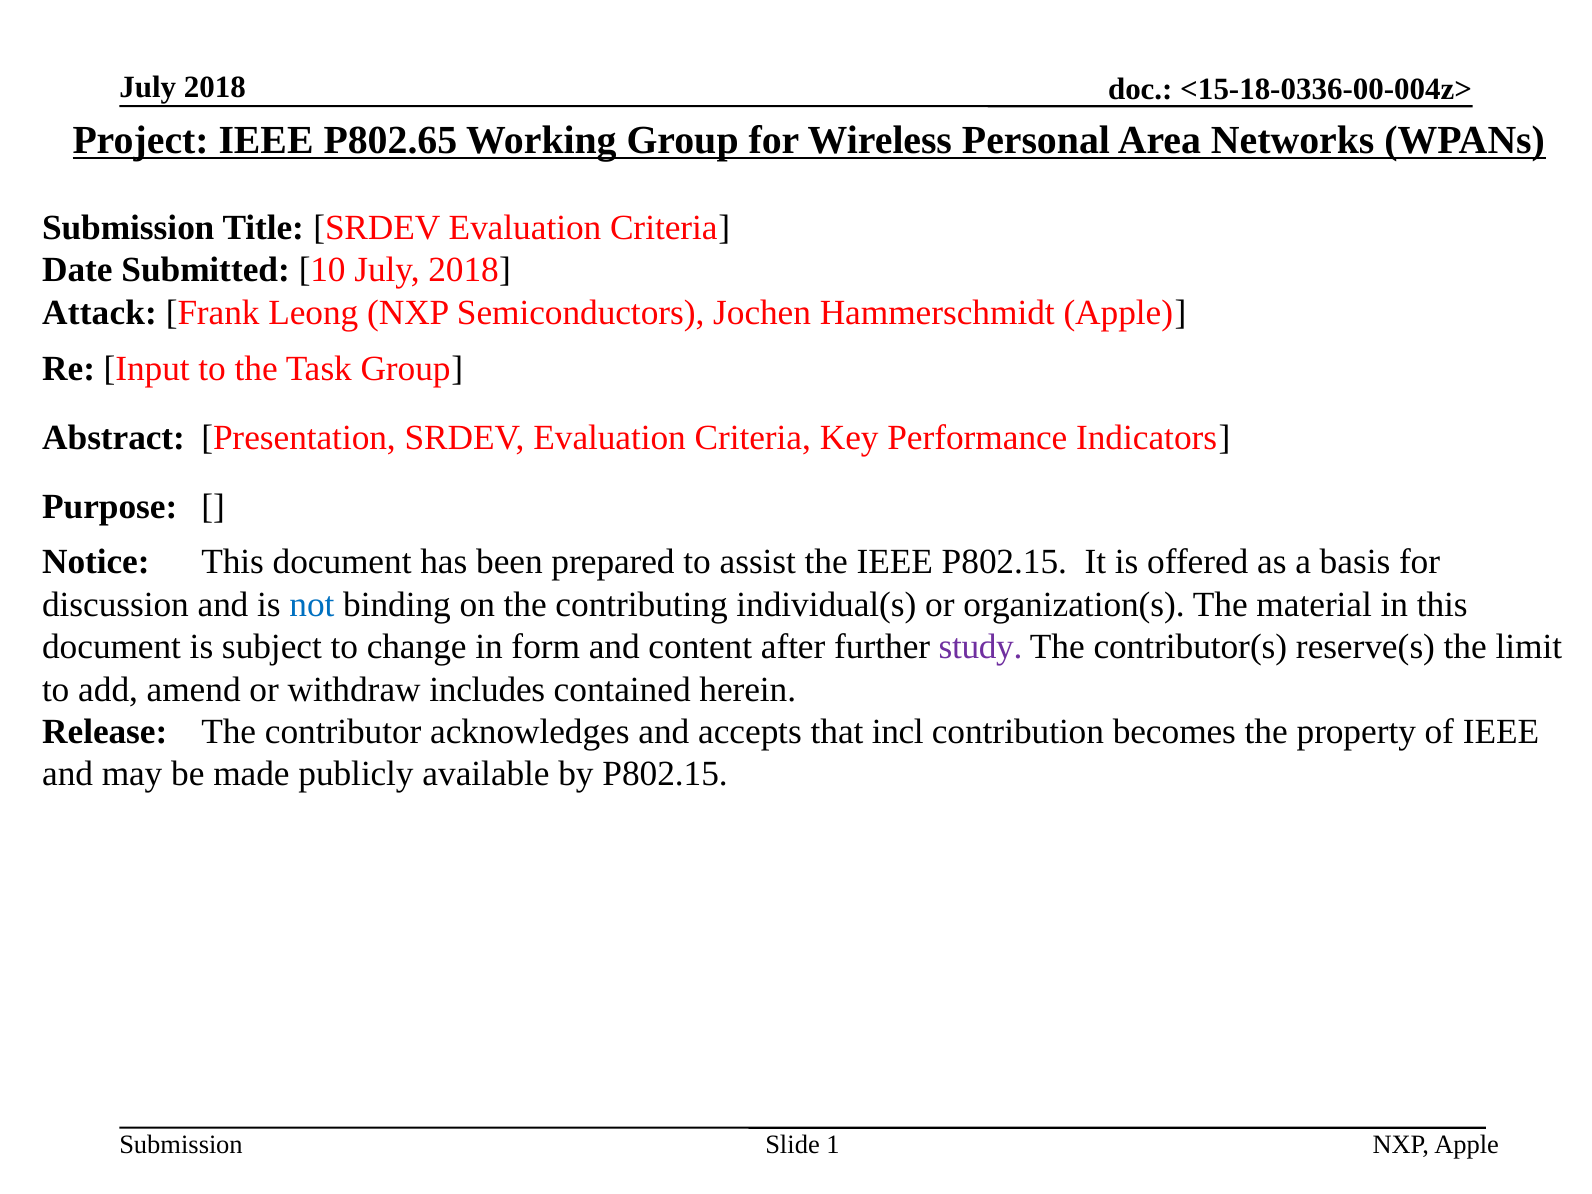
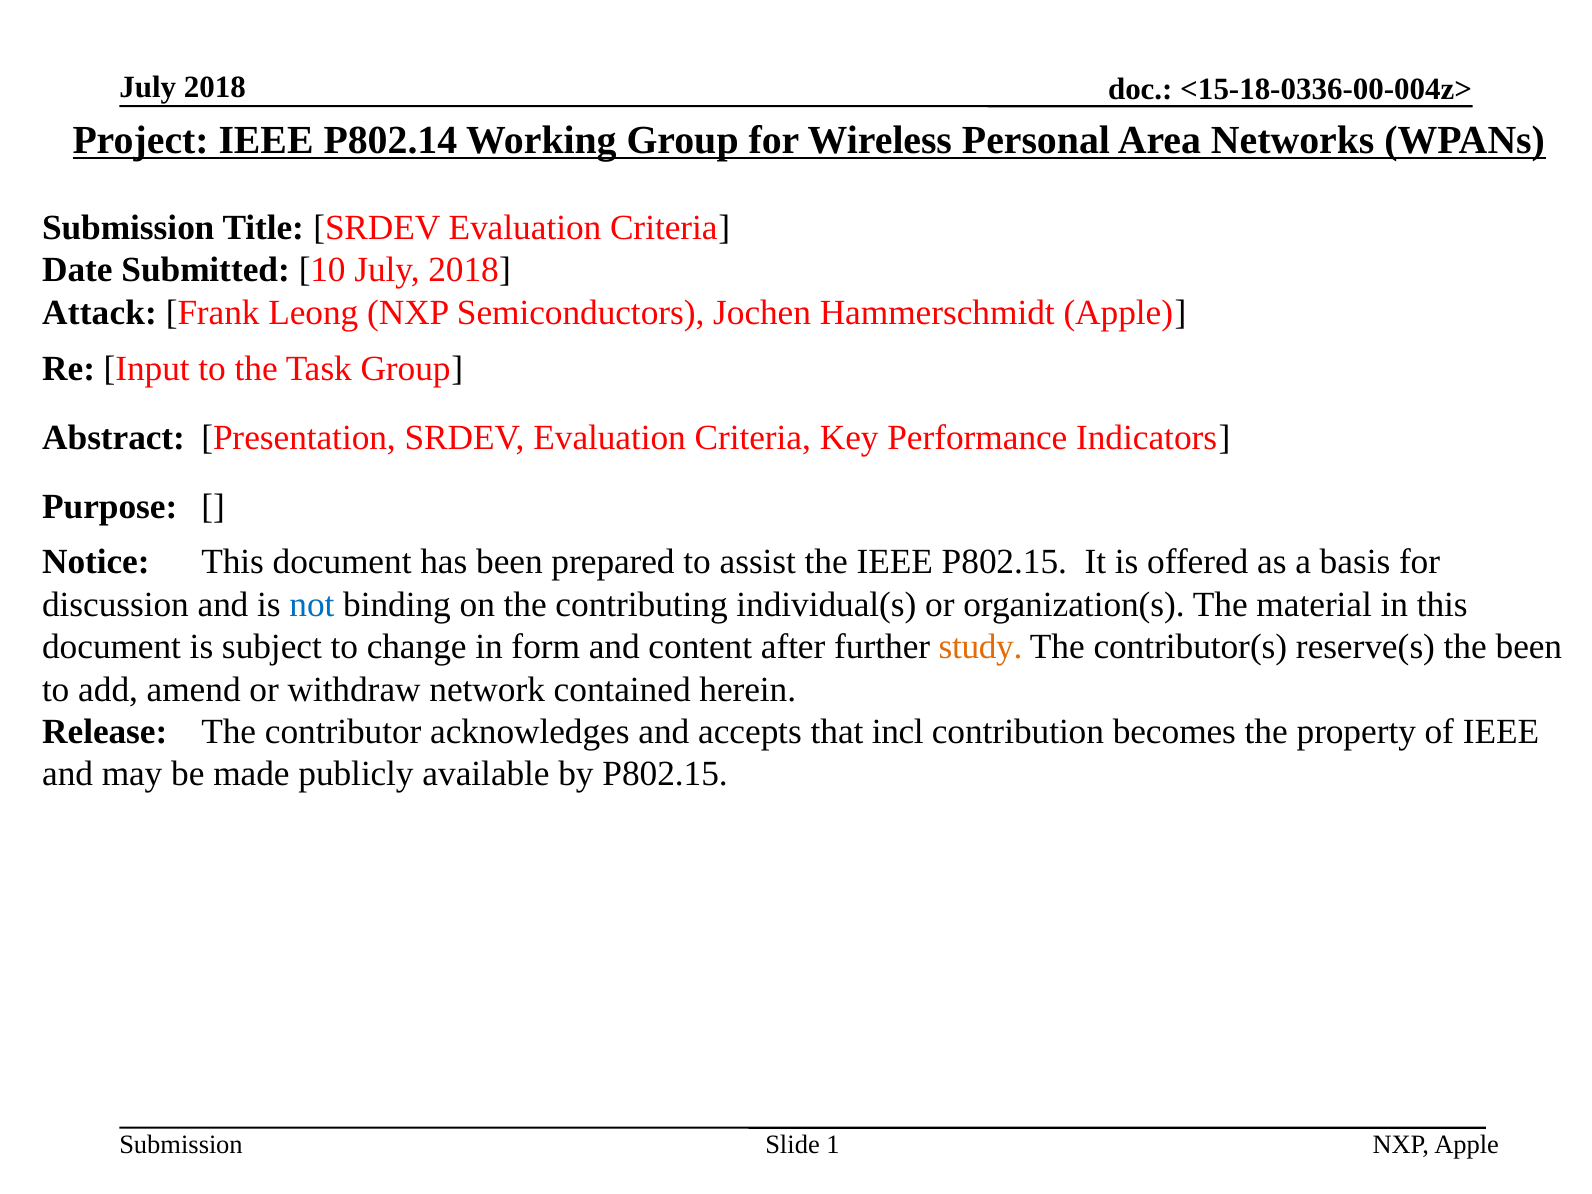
P802.65: P802.65 -> P802.14
study colour: purple -> orange
the limit: limit -> been
includes: includes -> network
